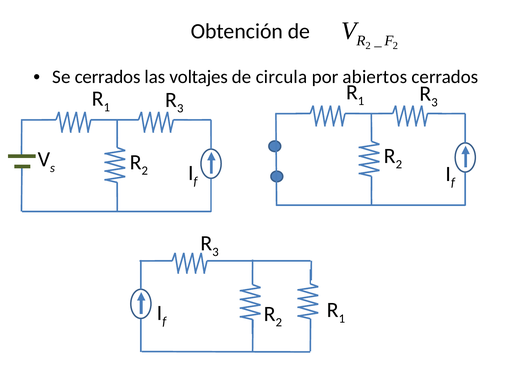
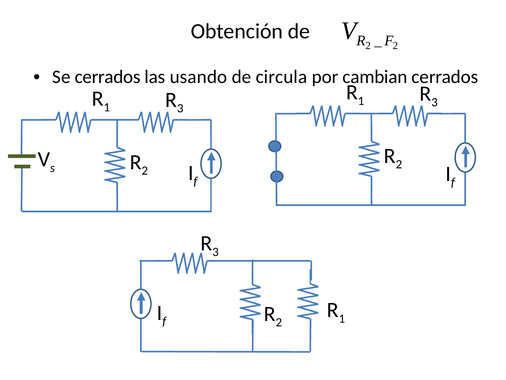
voltajes: voltajes -> usando
abiertos: abiertos -> cambian
